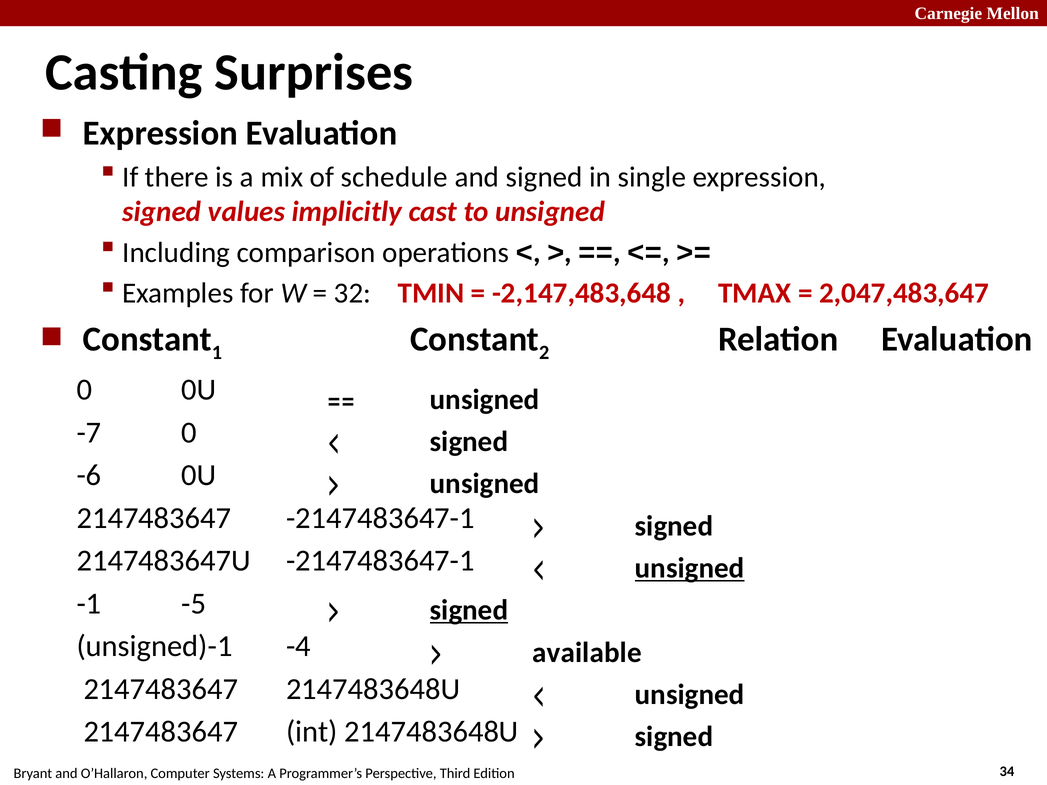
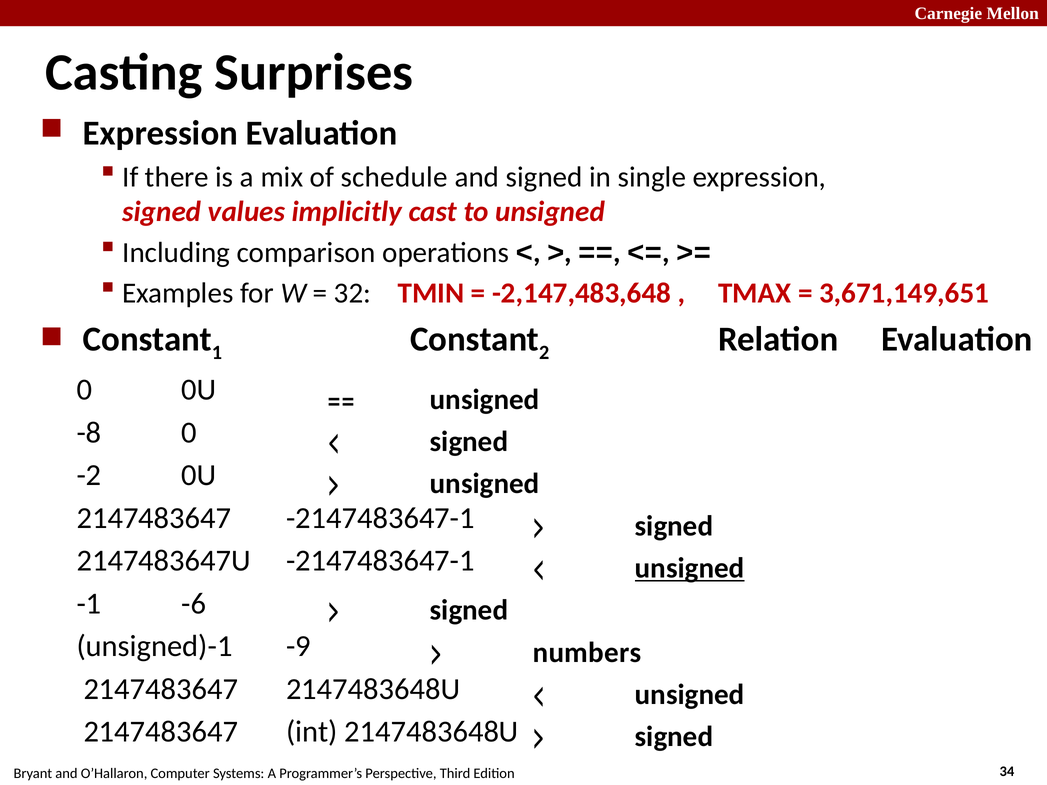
2,047,483,647: 2,047,483,647 -> 3,671,149,651
-7: -7 -> -8
-6 at (89, 475): -6 -> -2
-5: -5 -> -6
signed at (469, 611) underline: present -> none
-4: -4 -> -9
available: available -> numbers
